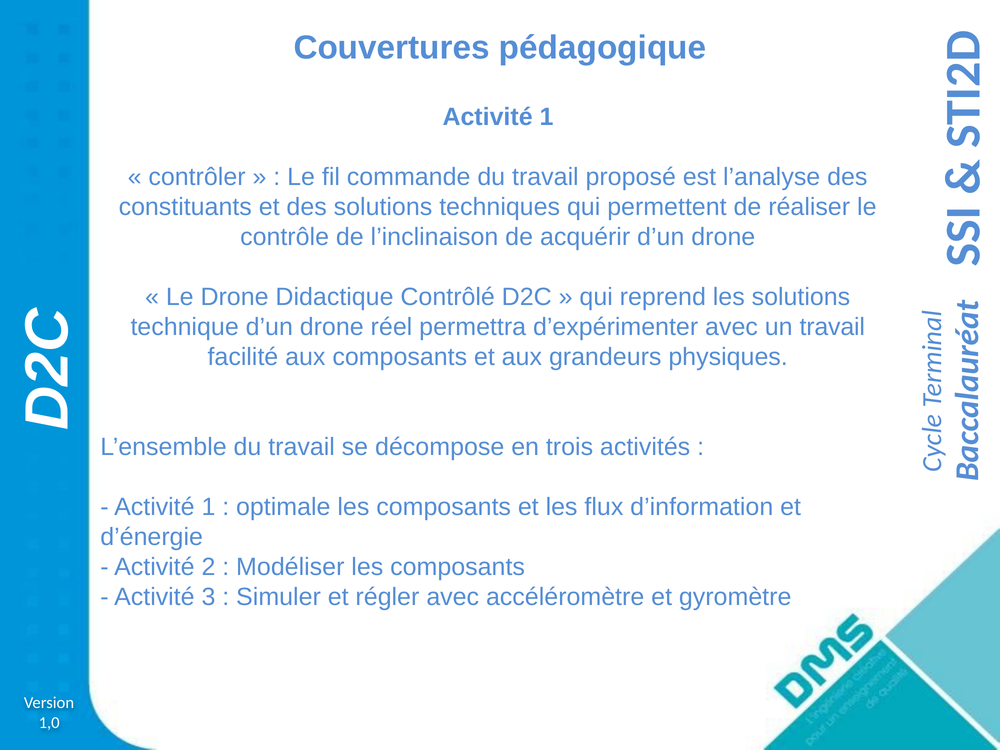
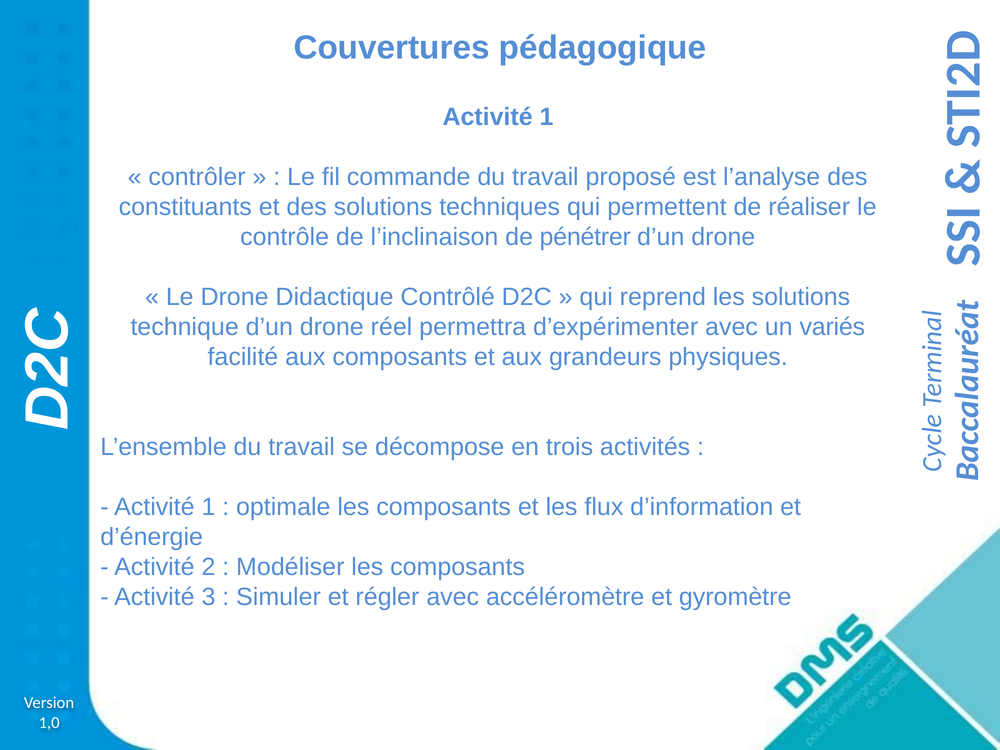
acquérir: acquérir -> pénétrer
un travail: travail -> variés
